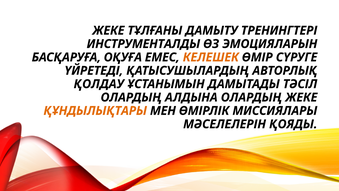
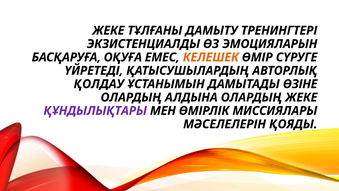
ИНСТРУМЕНТАЛДЫ: ИНСТРУМЕНТАЛДЫ -> ЭКЗИСТЕНЦИАЛДЫ
ТӘСІЛ: ТӘСІЛ -> ӨЗІНЕ
ҚҰНДЫЛЫҚТАРЫ colour: orange -> purple
